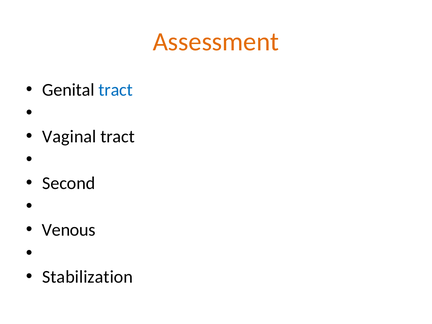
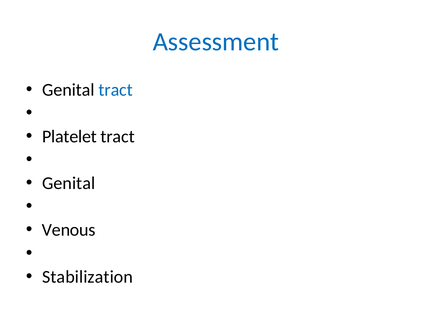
Assessment colour: orange -> blue
Vaginal: Vaginal -> Platelet
Second at (69, 183): Second -> Genital
